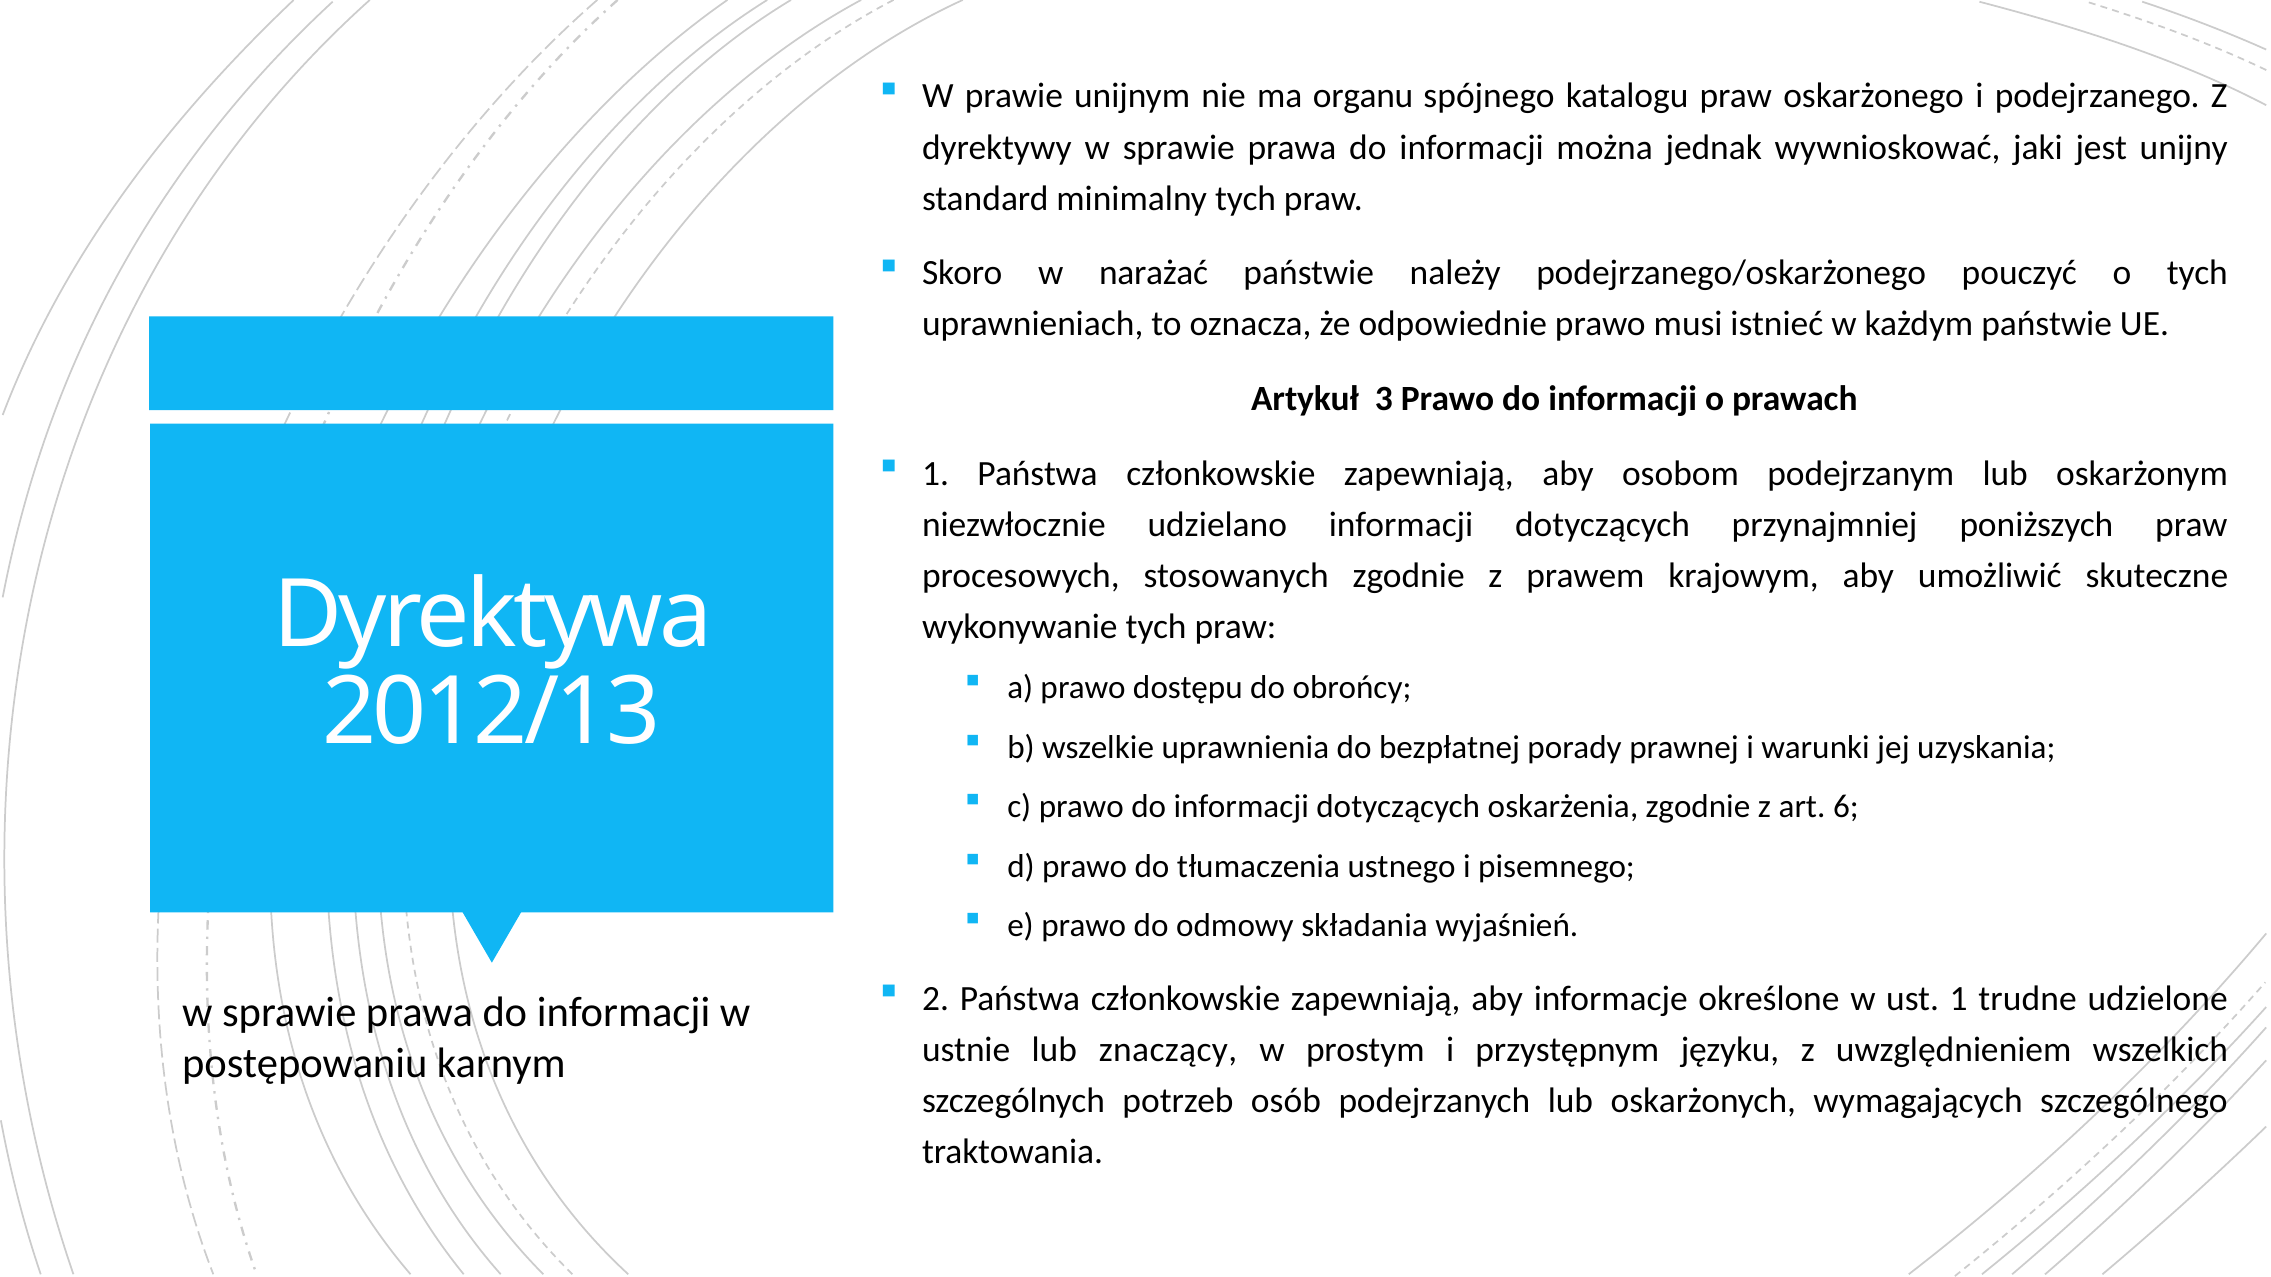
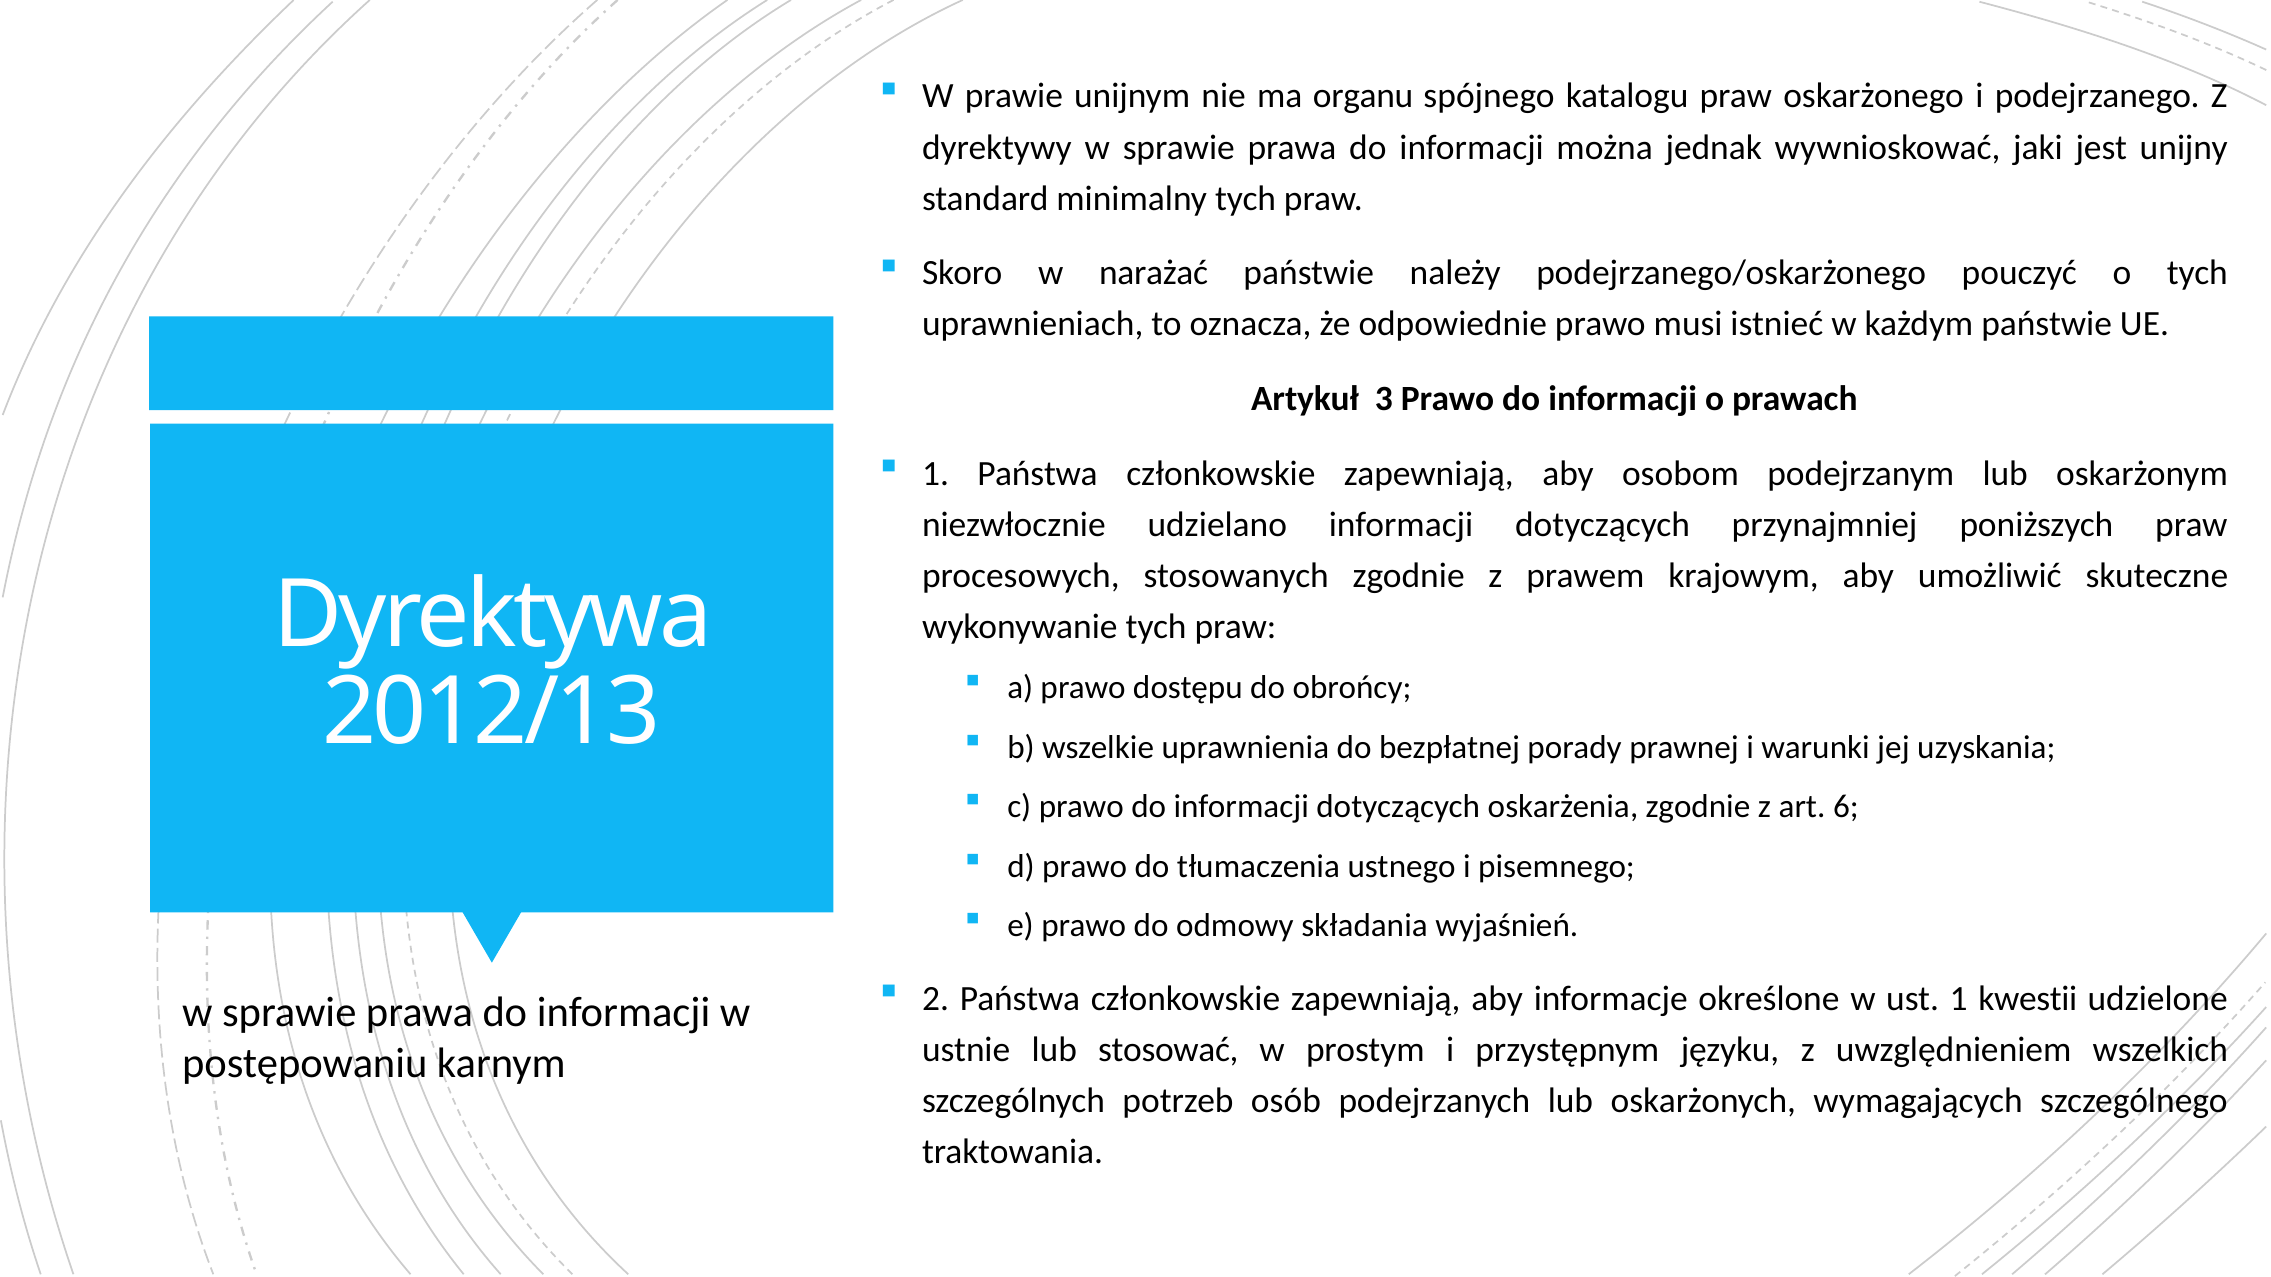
trudne: trudne -> kwestii
znaczący: znaczący -> stosować
